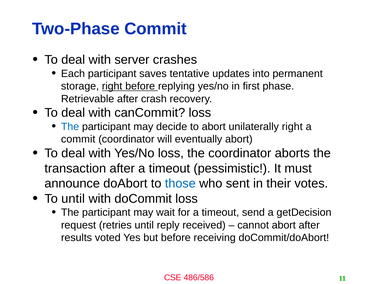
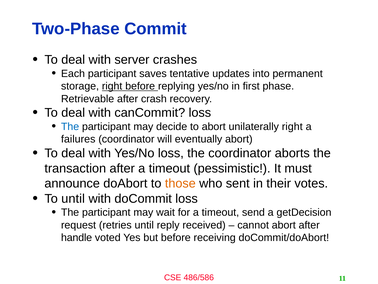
commit at (78, 139): commit -> failures
those colour: blue -> orange
results: results -> handle
